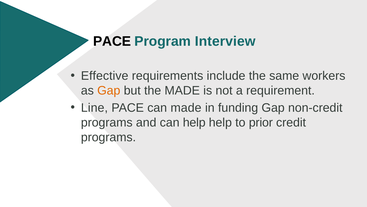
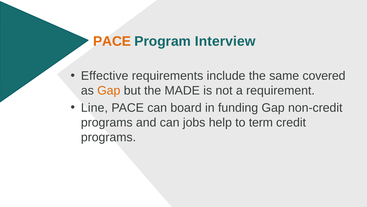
PACE at (112, 41) colour: black -> orange
workers: workers -> covered
can made: made -> board
can help: help -> jobs
prior: prior -> term
